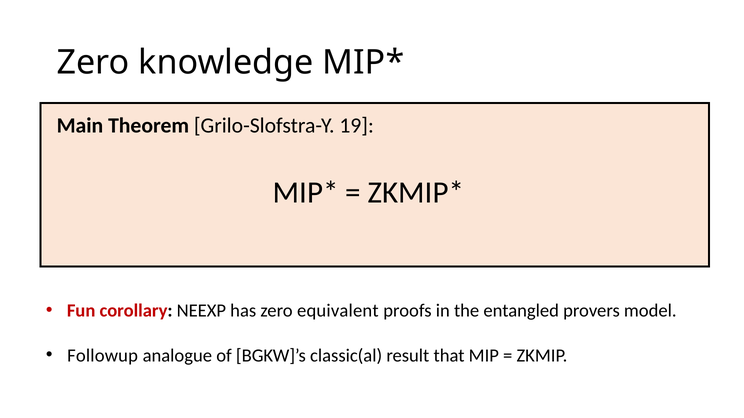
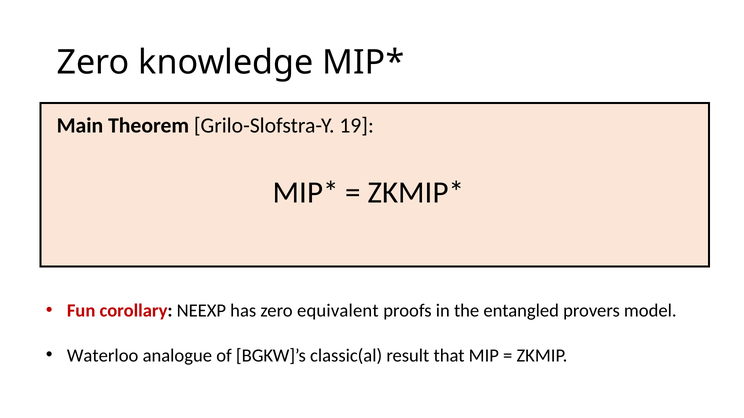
Followup: Followup -> Waterloo
